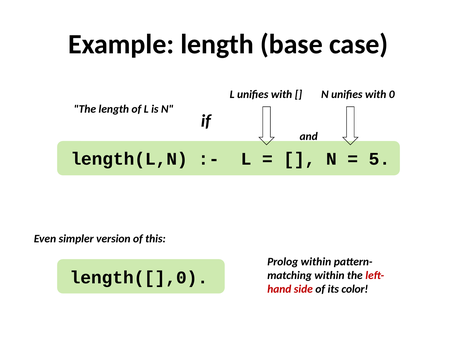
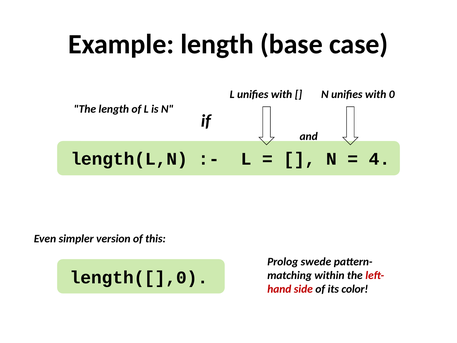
5: 5 -> 4
Prolog within: within -> swede
